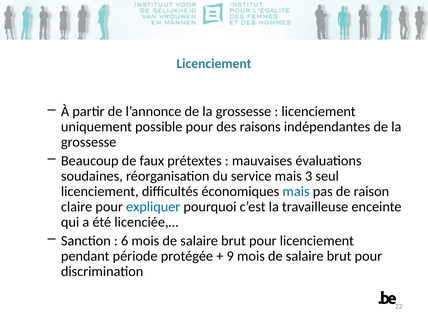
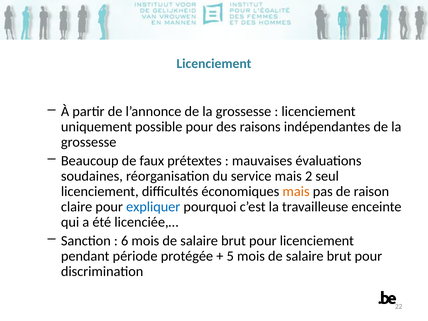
3: 3 -> 2
mais at (296, 191) colour: blue -> orange
9: 9 -> 5
